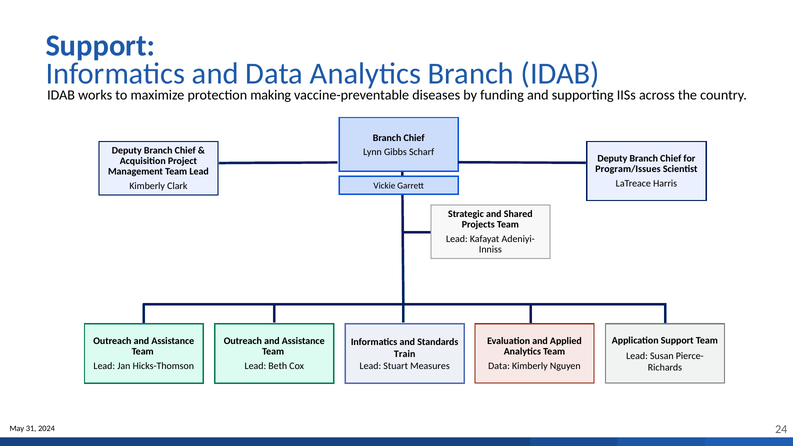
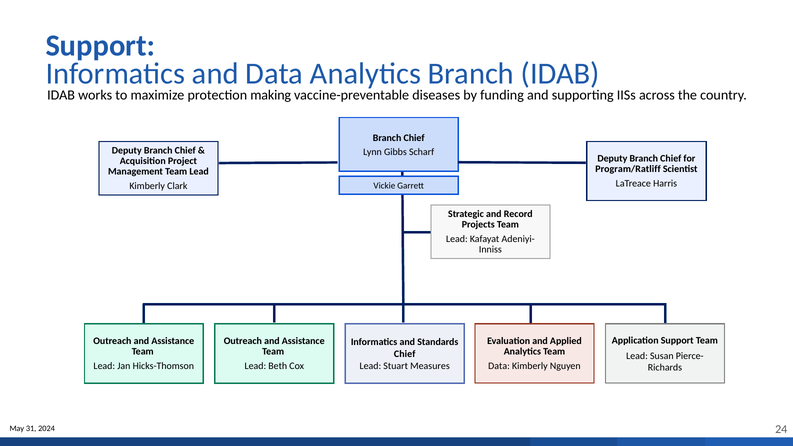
Program/Issues: Program/Issues -> Program/Ratliff
Shared: Shared -> Record
Train at (405, 354): Train -> Chief
